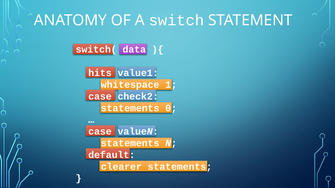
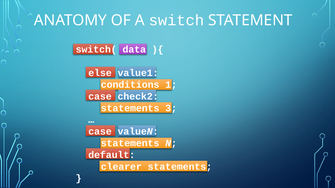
hits: hits -> else
whitespace: whitespace -> conditions
0: 0 -> 3
